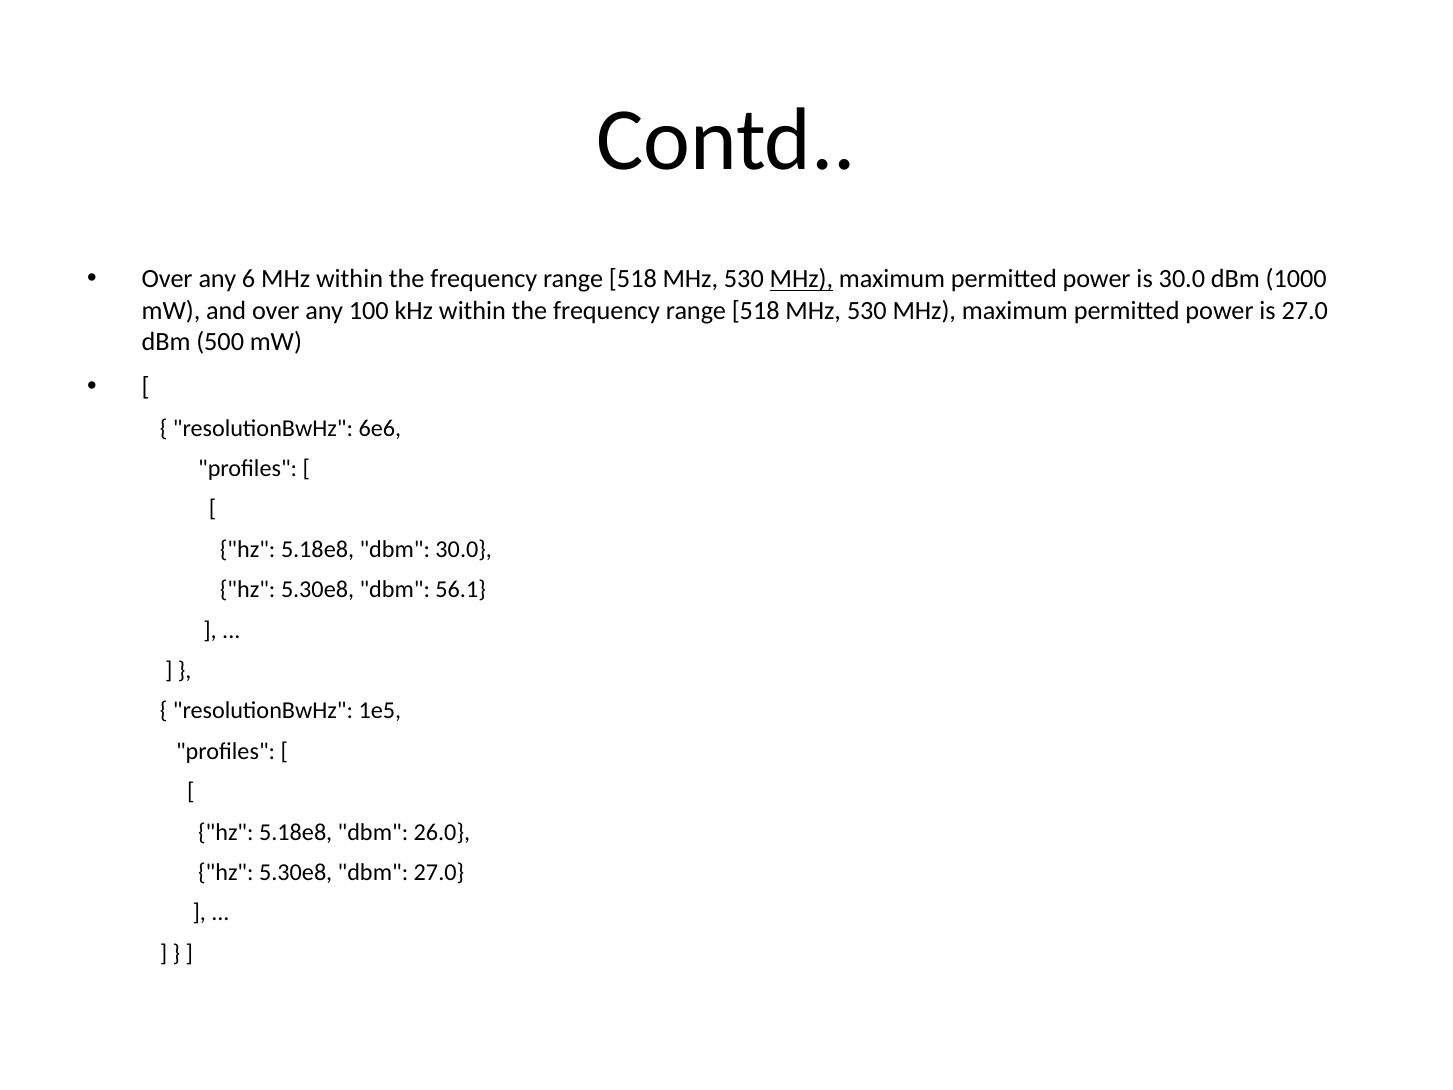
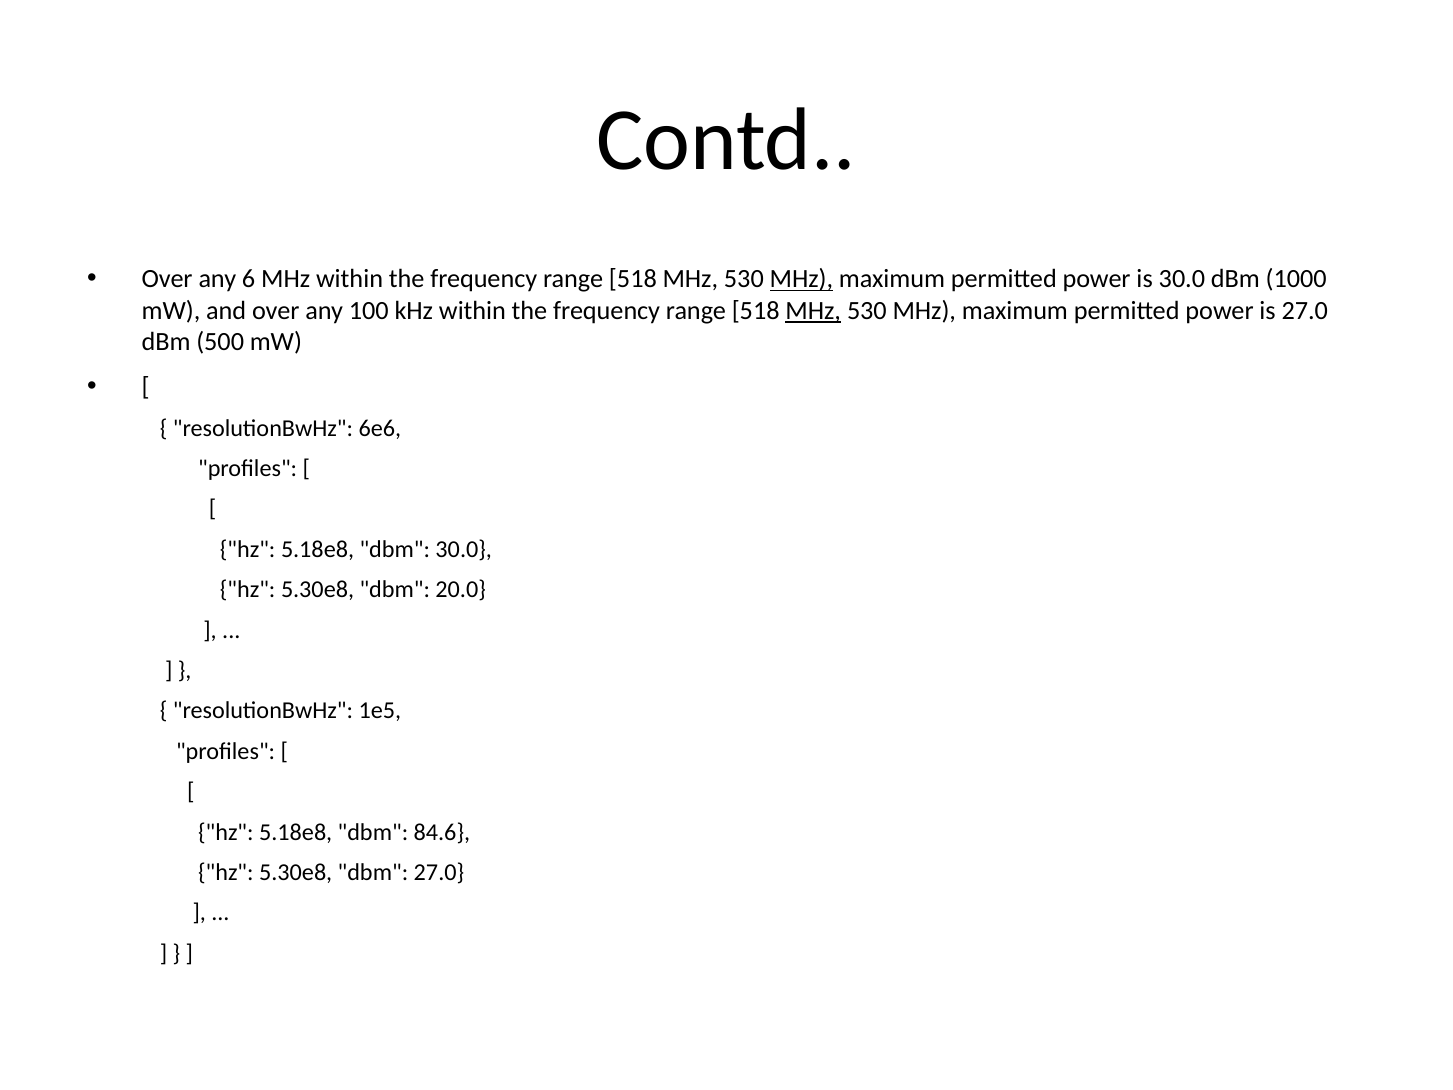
MHz at (813, 311) underline: none -> present
56.1: 56.1 -> 20.0
26.0: 26.0 -> 84.6
